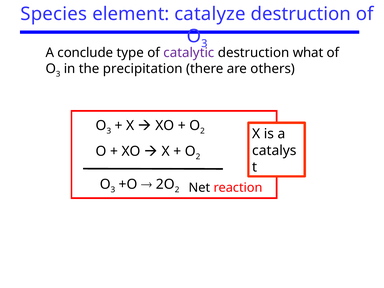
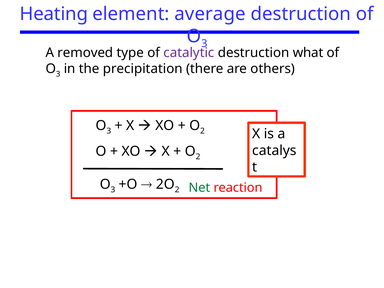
Species: Species -> Heating
catalyze: catalyze -> average
conclude: conclude -> removed
Net colour: black -> green
